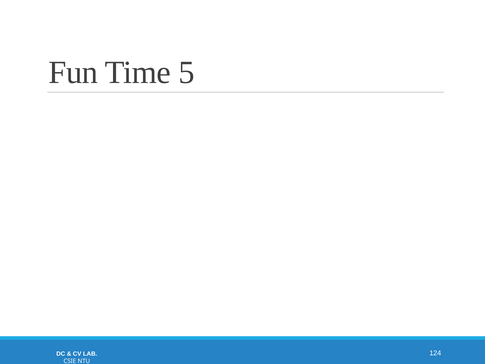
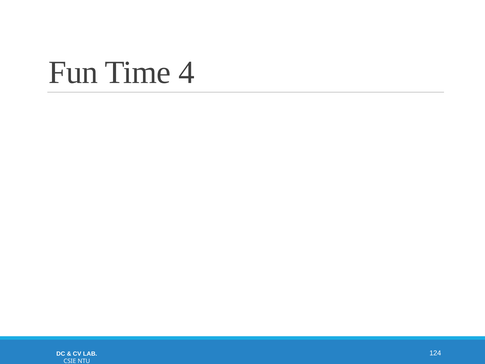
5: 5 -> 4
